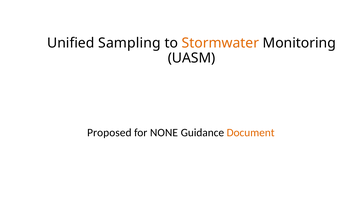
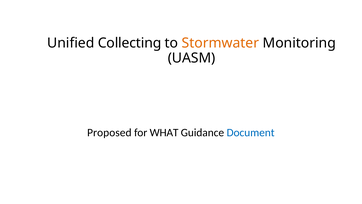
Sampling: Sampling -> Collecting
NONE: NONE -> WHAT
Document colour: orange -> blue
